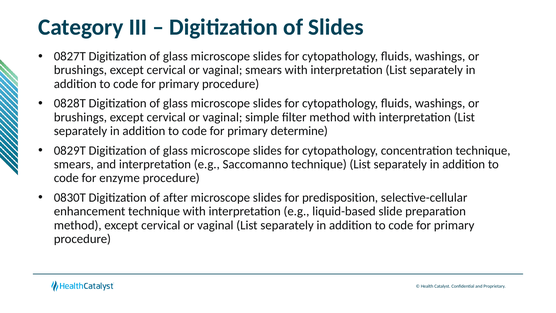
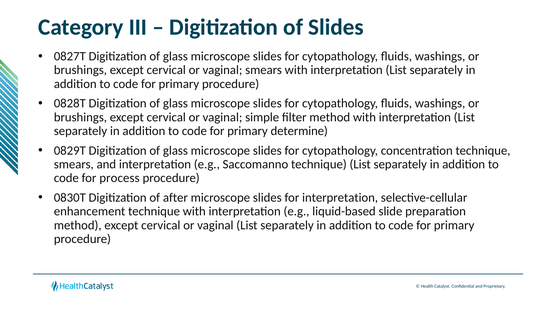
enzyme: enzyme -> process
for predisposition: predisposition -> interpretation
